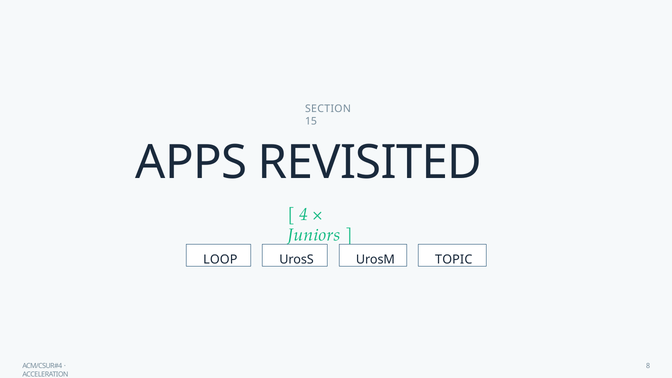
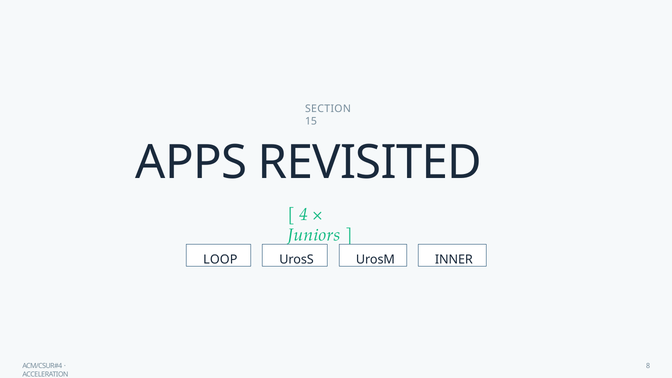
TOPIC: TOPIC -> INNER
